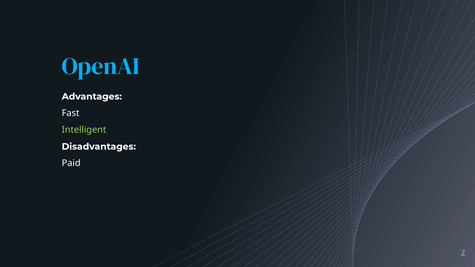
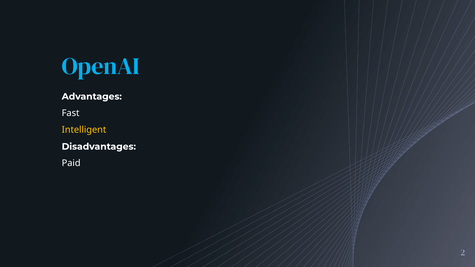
Intelligent colour: light green -> yellow
